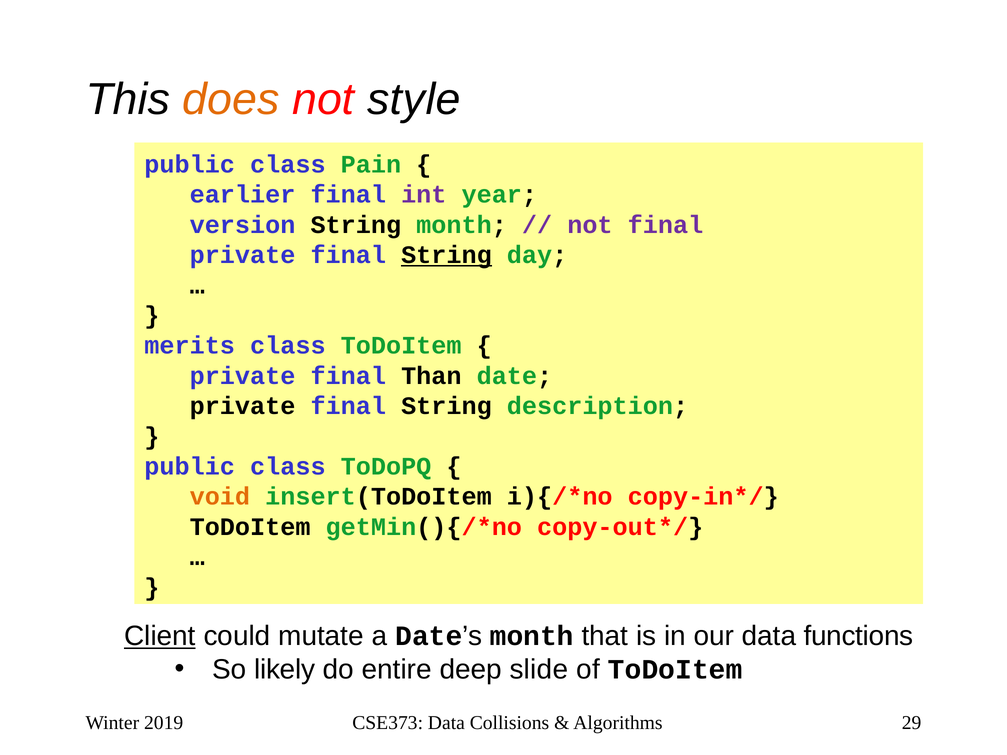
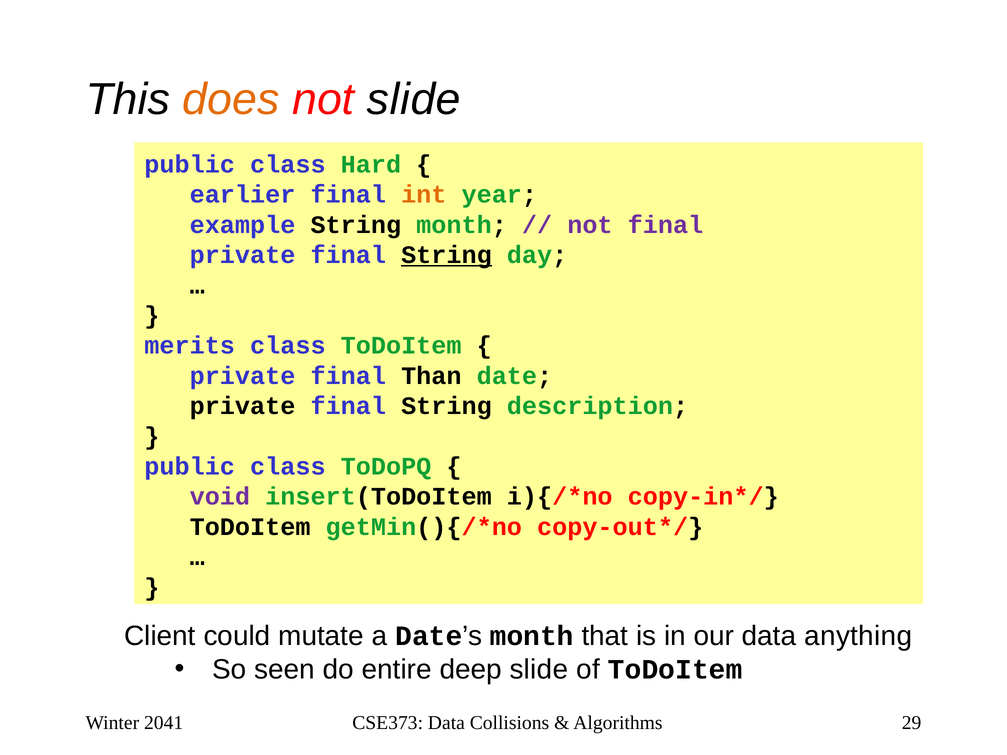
not style: style -> slide
Pain: Pain -> Hard
int colour: purple -> orange
version: version -> example
void colour: orange -> purple
Client underline: present -> none
functions: functions -> anything
likely: likely -> seen
2019: 2019 -> 2041
